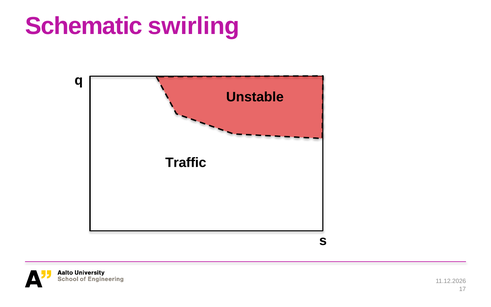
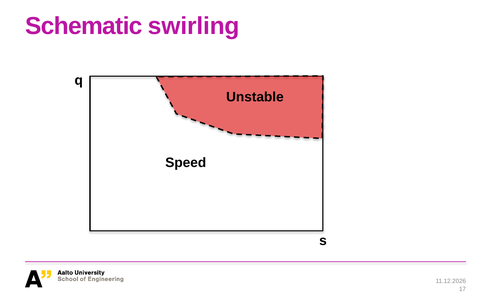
Traffic: Traffic -> Speed
